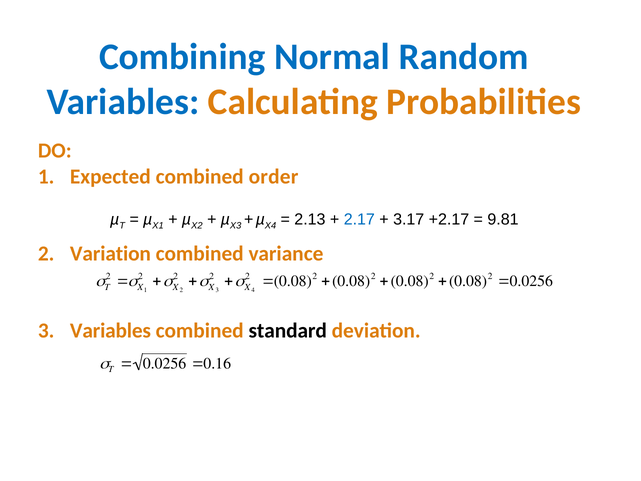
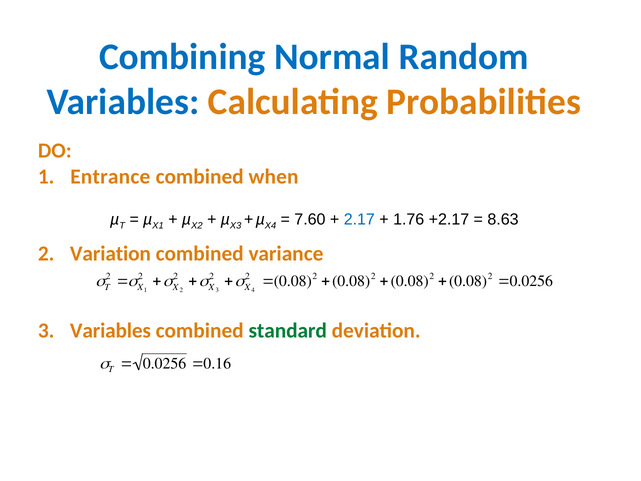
Expected: Expected -> Entrance
order: order -> when
2.13: 2.13 -> 7.60
3.17: 3.17 -> 1.76
9.81: 9.81 -> 8.63
standard colour: black -> green
